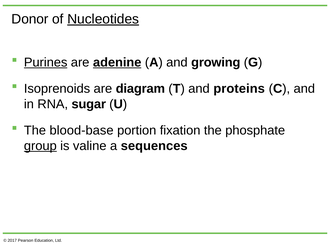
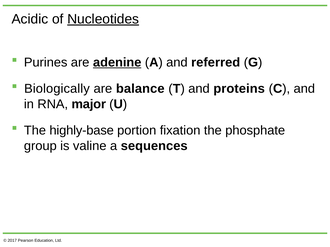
Donor: Donor -> Acidic
Purines underline: present -> none
growing: growing -> referred
Isoprenoids: Isoprenoids -> Biologically
diagram: diagram -> balance
sugar: sugar -> major
blood-base: blood-base -> highly-base
group underline: present -> none
